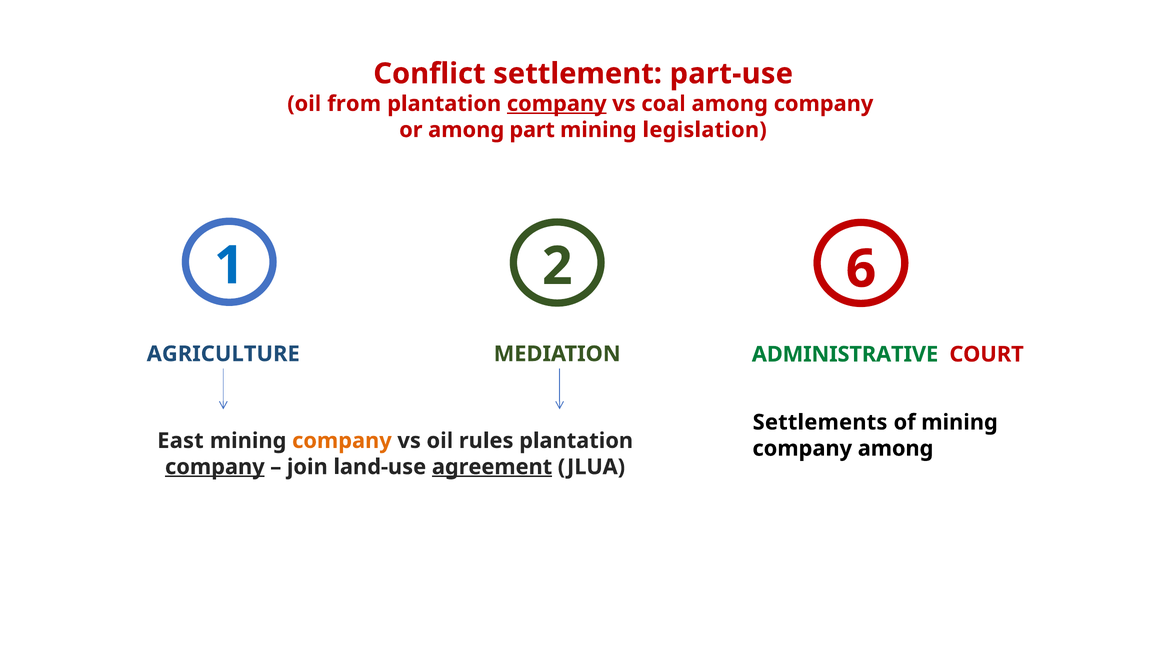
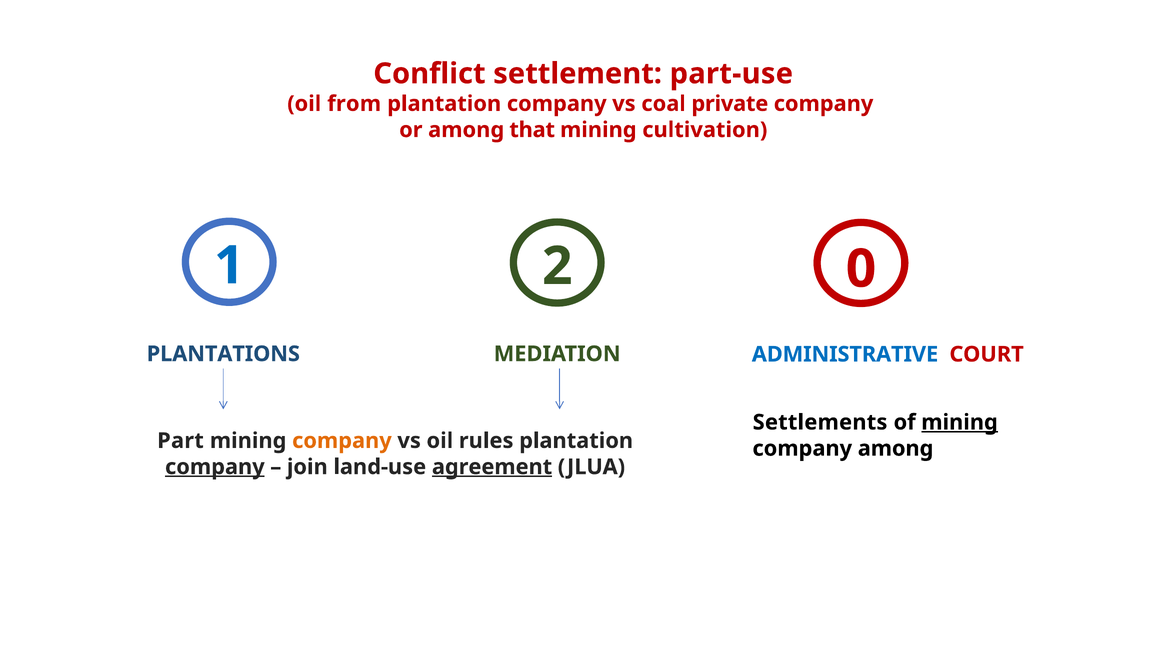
company at (557, 104) underline: present -> none
coal among: among -> private
part: part -> that
legislation: legislation -> cultivation
6: 6 -> 0
AGRICULTURE: AGRICULTURE -> PLANTATIONS
ADMINISTRATIVE colour: green -> blue
mining at (960, 423) underline: none -> present
East: East -> Part
